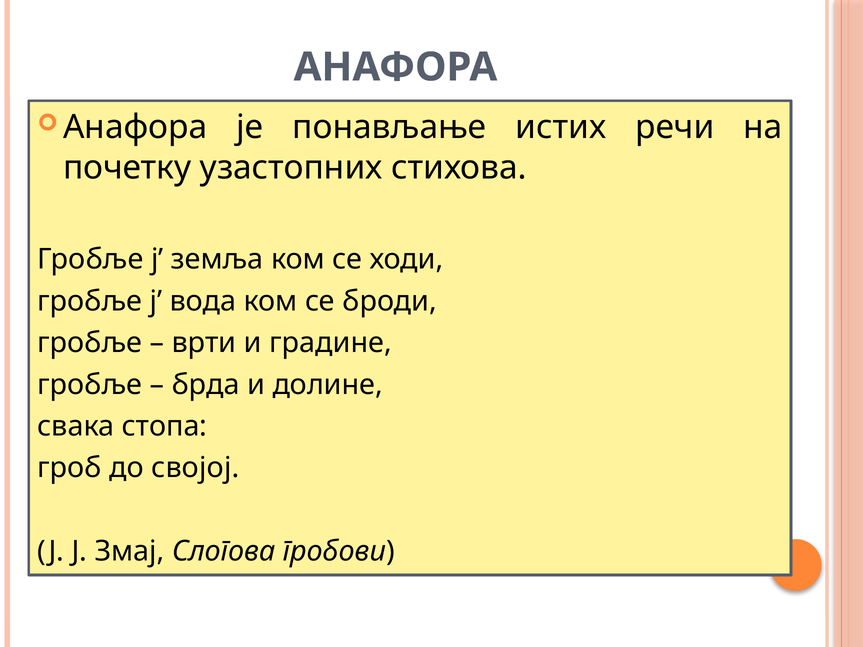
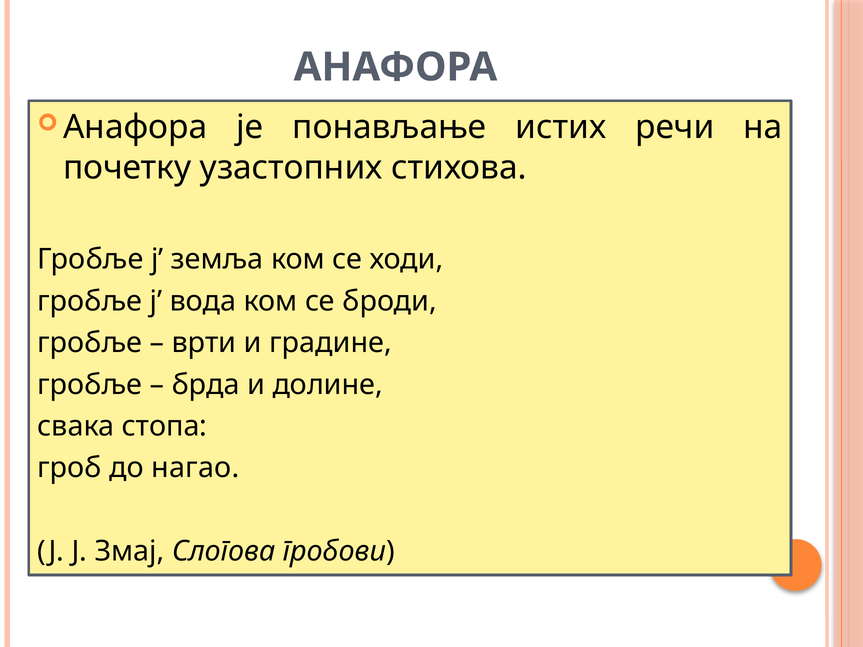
својој: својој -> нагао
